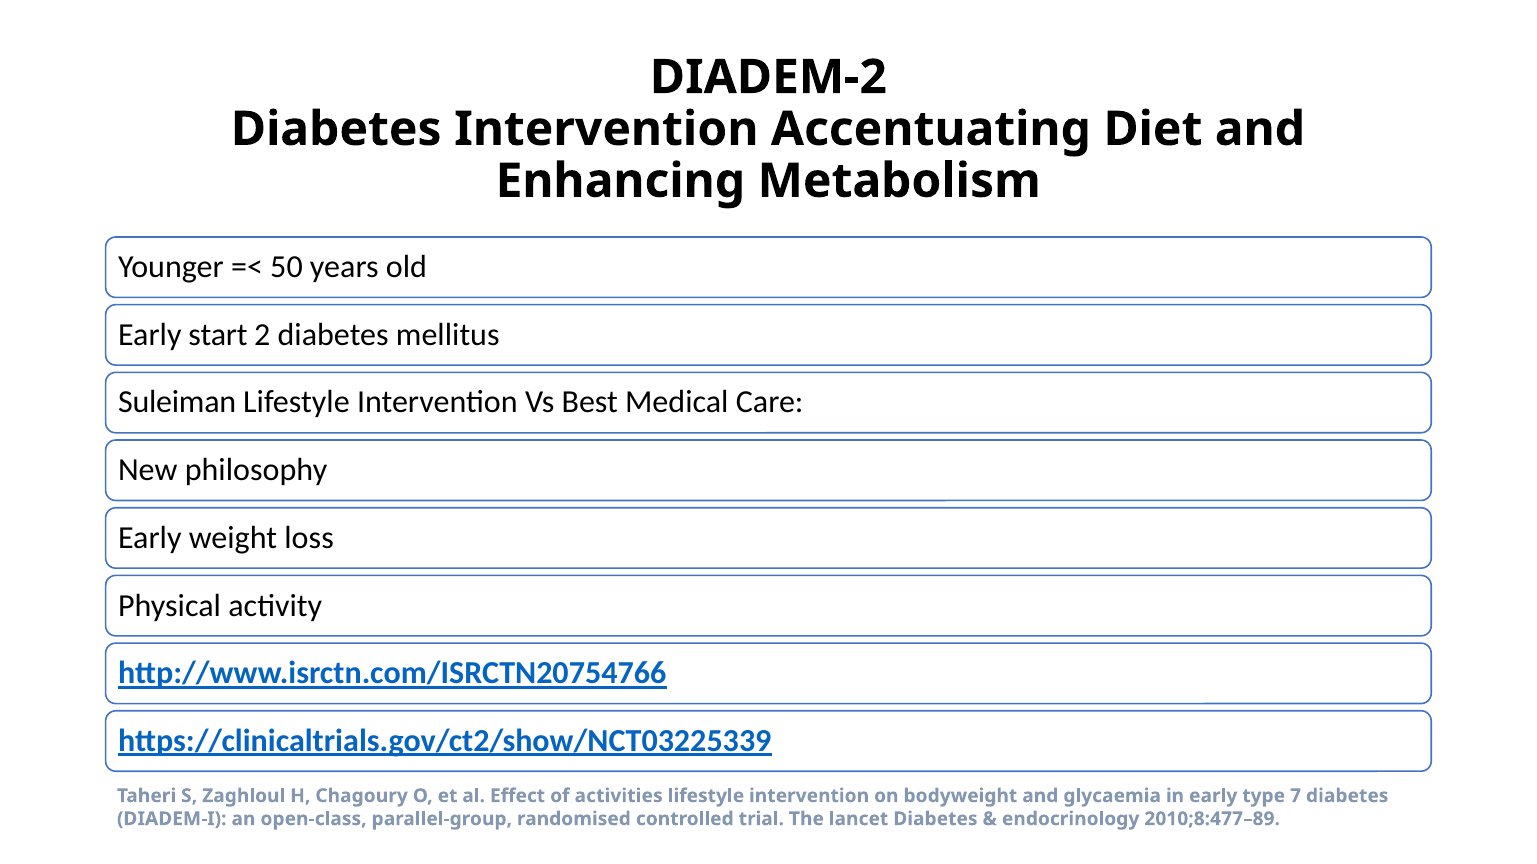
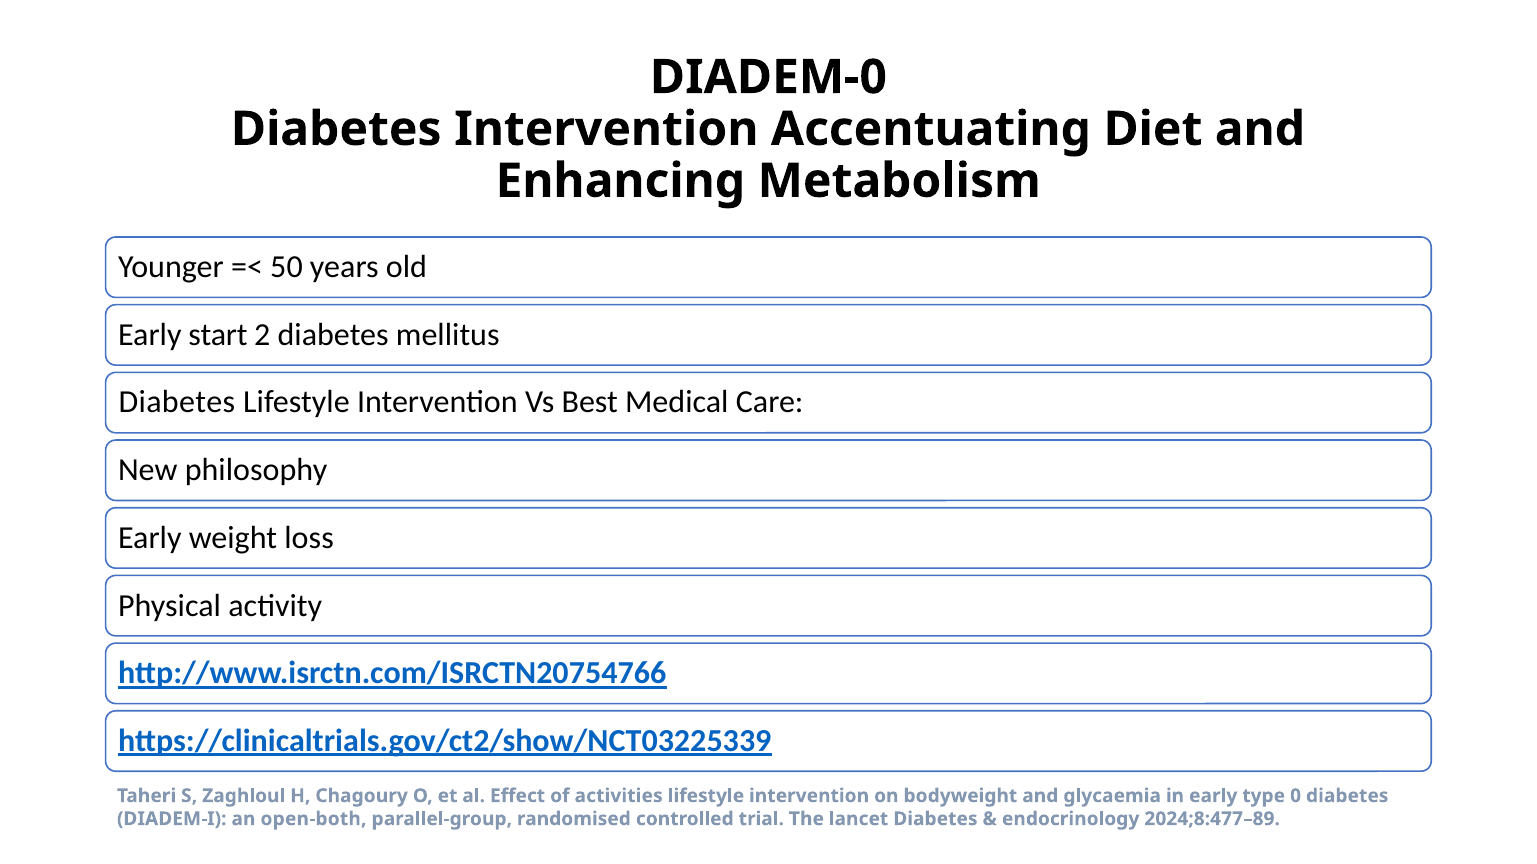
DIADEM-2: DIADEM-2 -> DIADEM-0
Suleiman at (177, 403): Suleiman -> Diabetes
7: 7 -> 0
open-class: open-class -> open-both
2010;8:477–89: 2010;8:477–89 -> 2024;8:477–89
